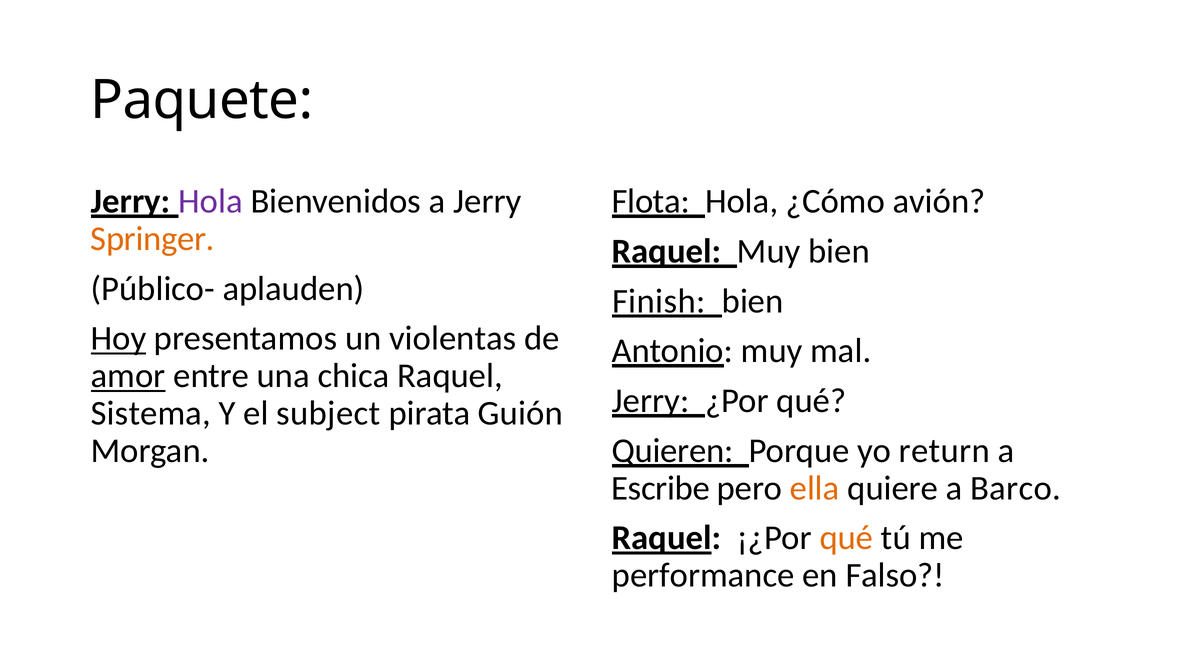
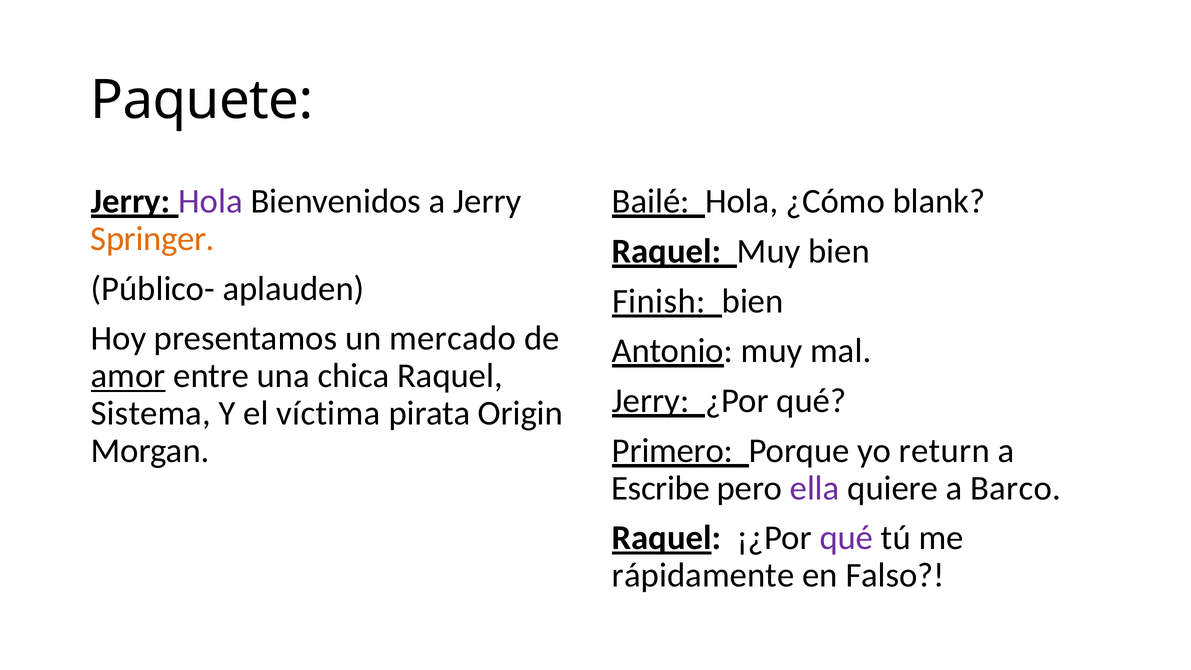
Flota: Flota -> Bailé
avión: avión -> blank
Hoy underline: present -> none
violentas: violentas -> mercado
subject: subject -> víctima
Guión: Guión -> Origin
Quieren: Quieren -> Primero
ella colour: orange -> purple
qué at (846, 538) colour: orange -> purple
performance: performance -> rápidamente
